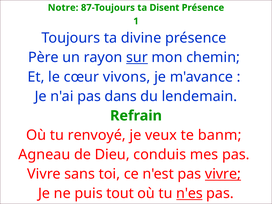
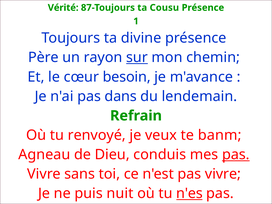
Notre: Notre -> Vérité
Disent: Disent -> Cousu
vivons: vivons -> besoin
pas at (236, 155) underline: none -> present
vivre at (223, 174) underline: present -> none
tout: tout -> nuit
